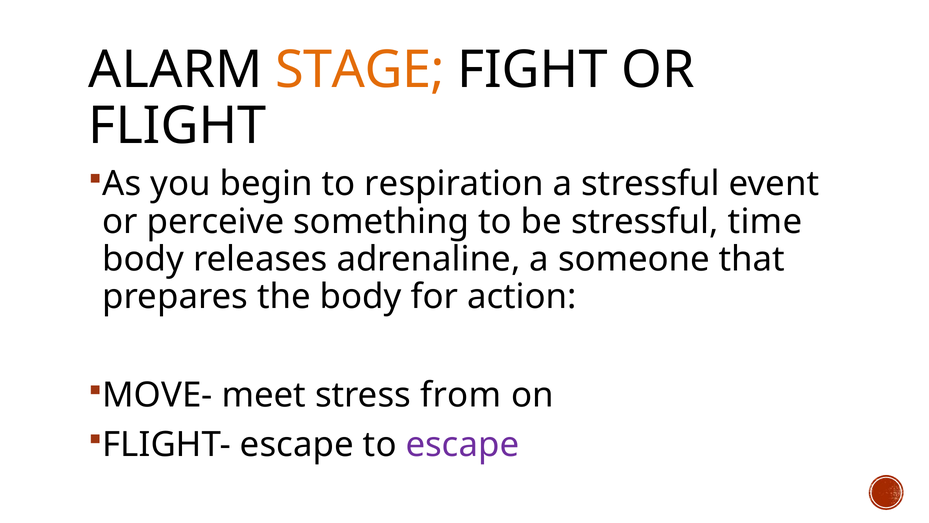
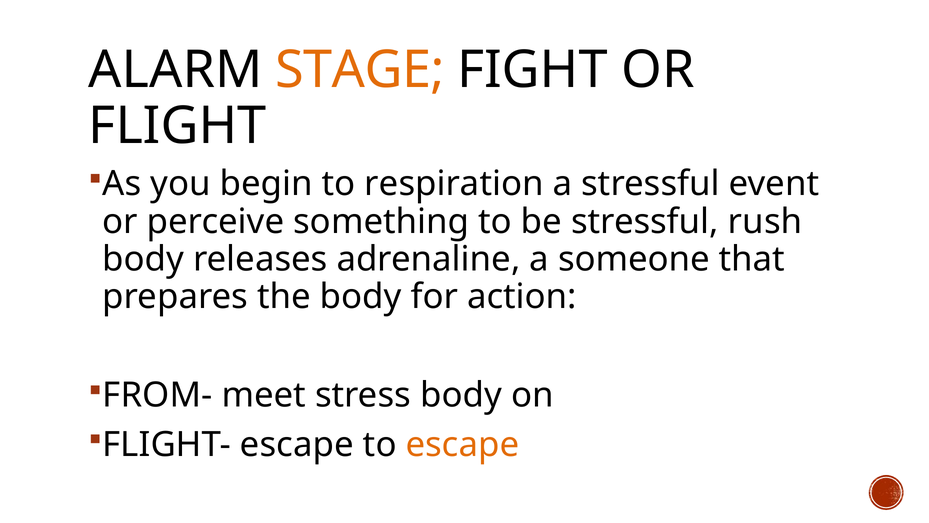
time: time -> rush
MOVE-: MOVE- -> FROM-
stress from: from -> body
escape at (462, 444) colour: purple -> orange
